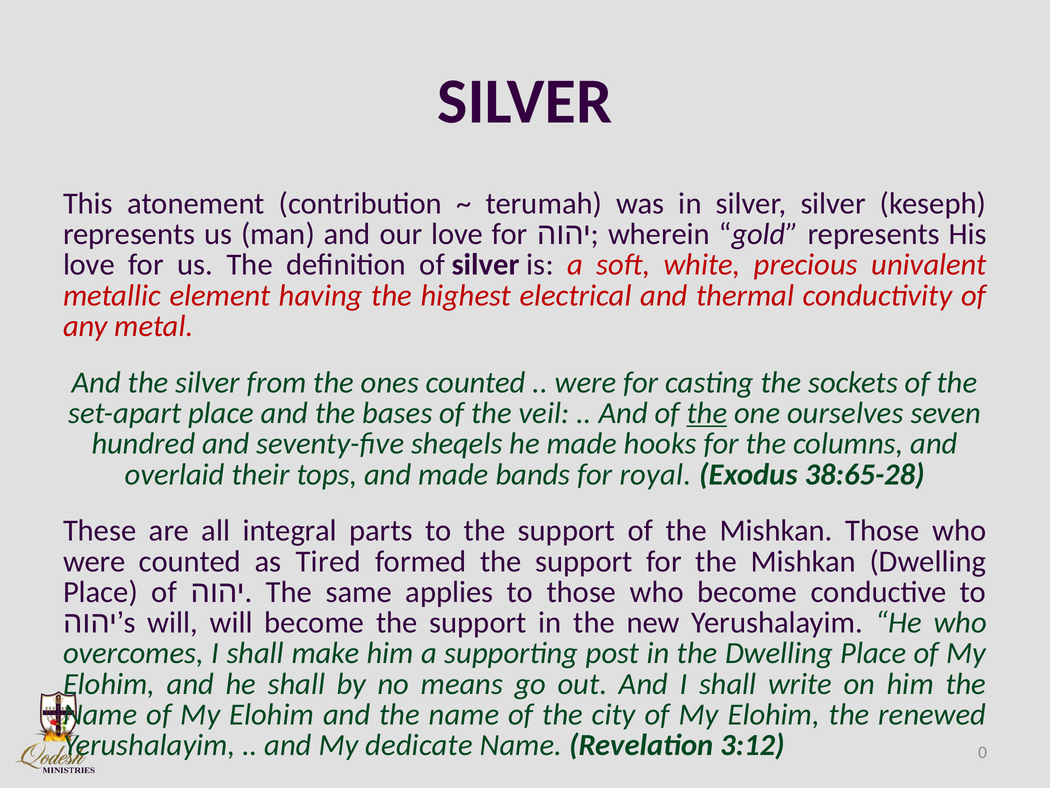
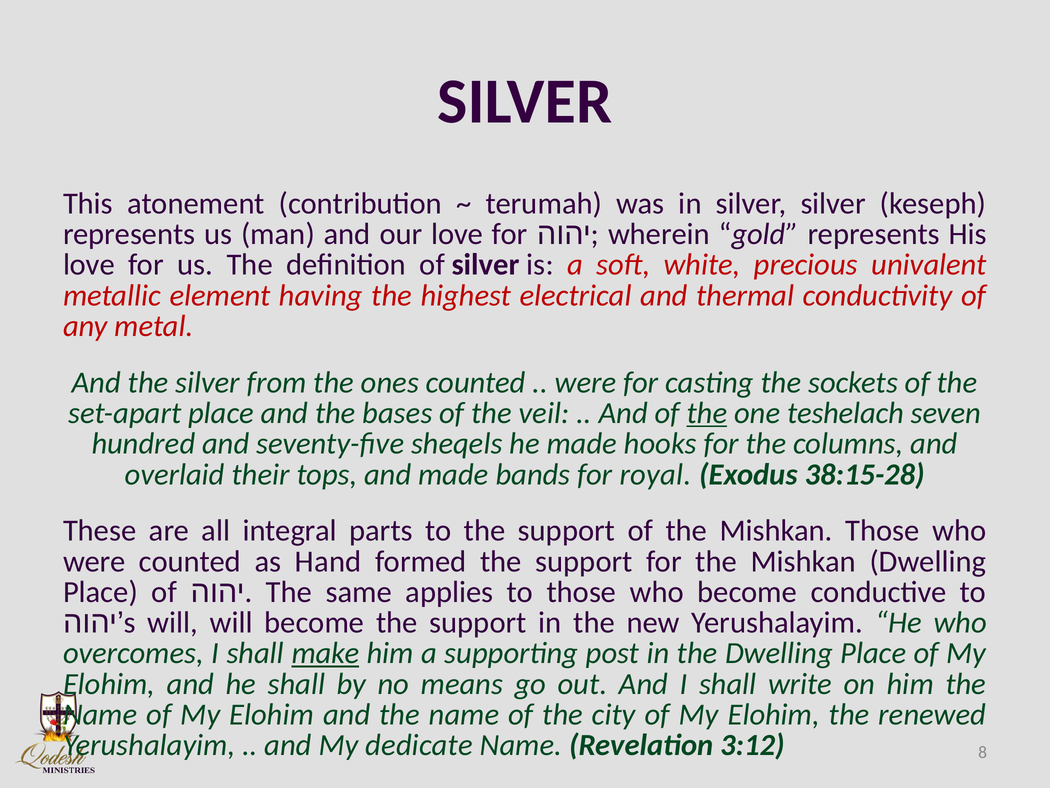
ourselves: ourselves -> teshelach
38:65-28: 38:65-28 -> 38:15-28
Tired: Tired -> Hand
make underline: none -> present
0: 0 -> 8
